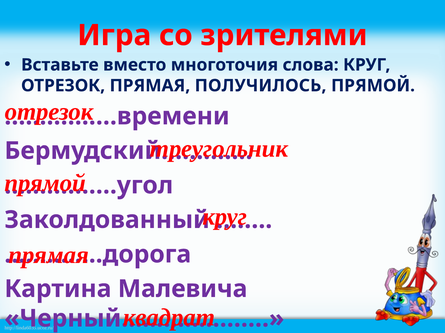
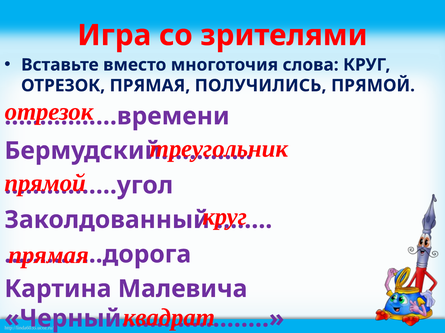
ПОЛУЧИЛОСЬ: ПОЛУЧИЛОСЬ -> ПОЛУЧИЛИСЬ
